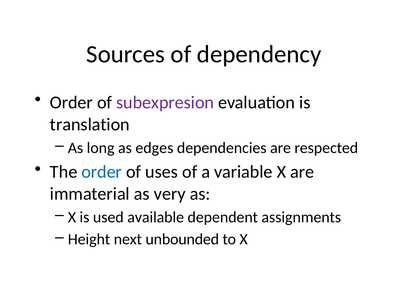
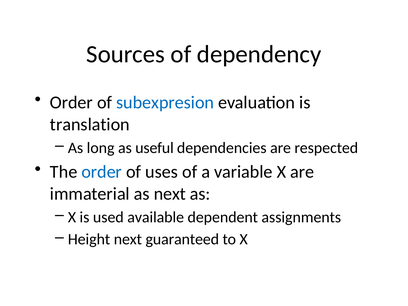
subexpresion colour: purple -> blue
edges: edges -> useful
as very: very -> next
unbounded: unbounded -> guaranteed
